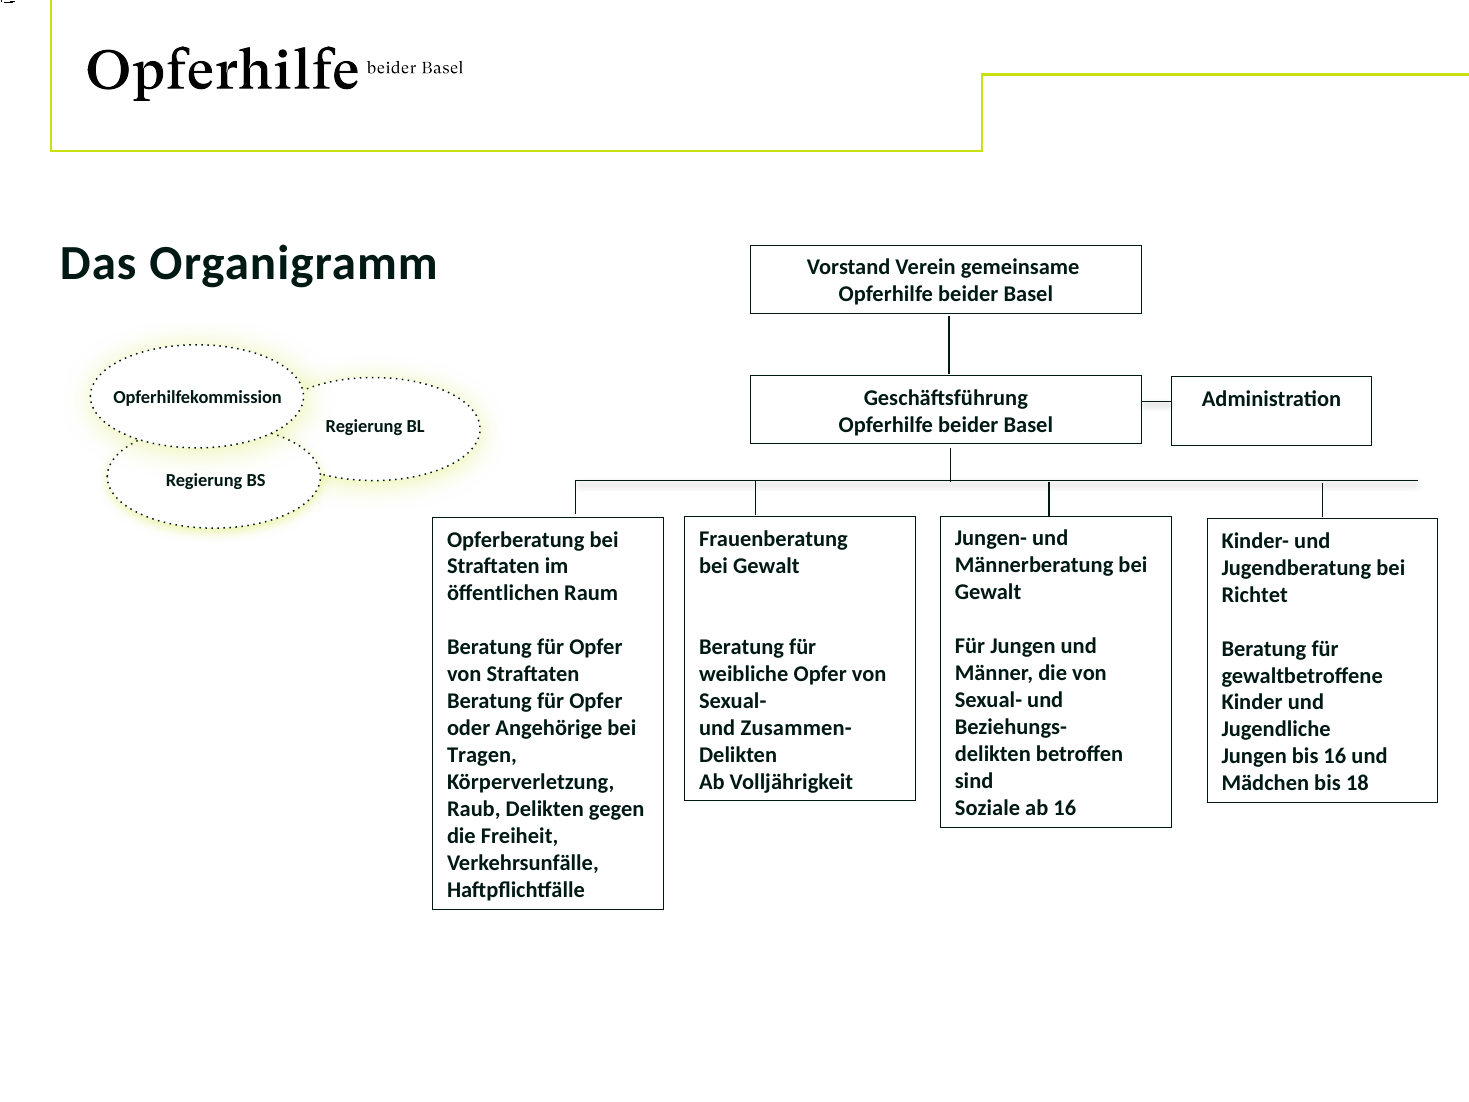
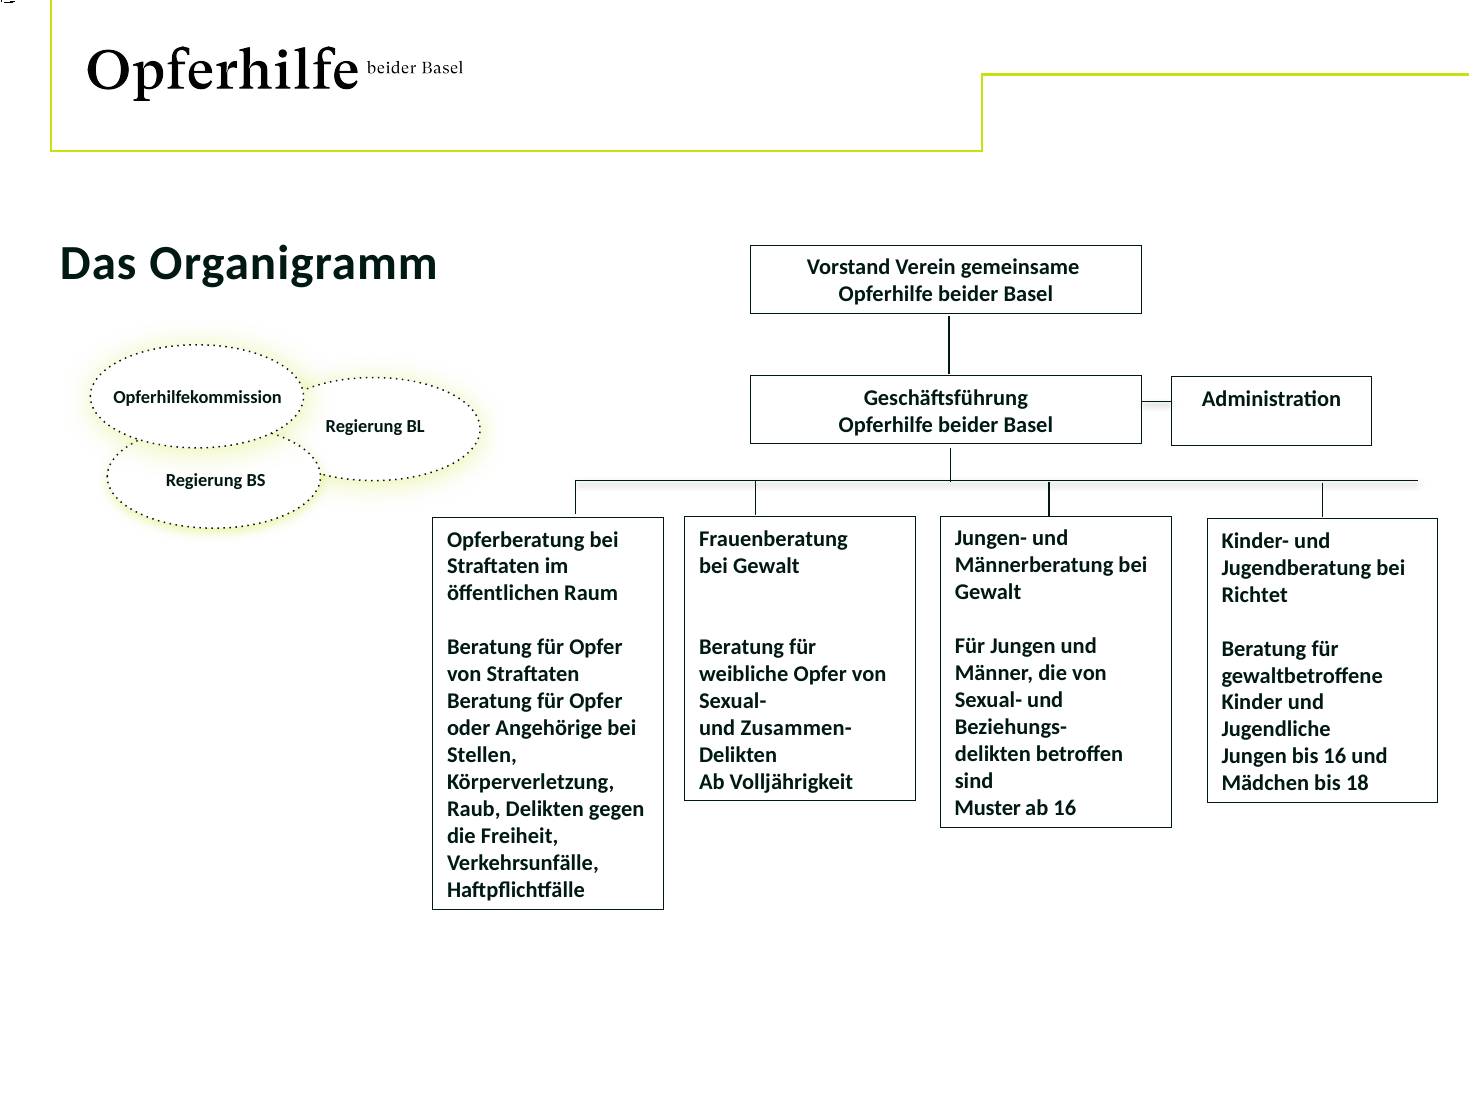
Tragen: Tragen -> Stellen
Soziale: Soziale -> Muster
